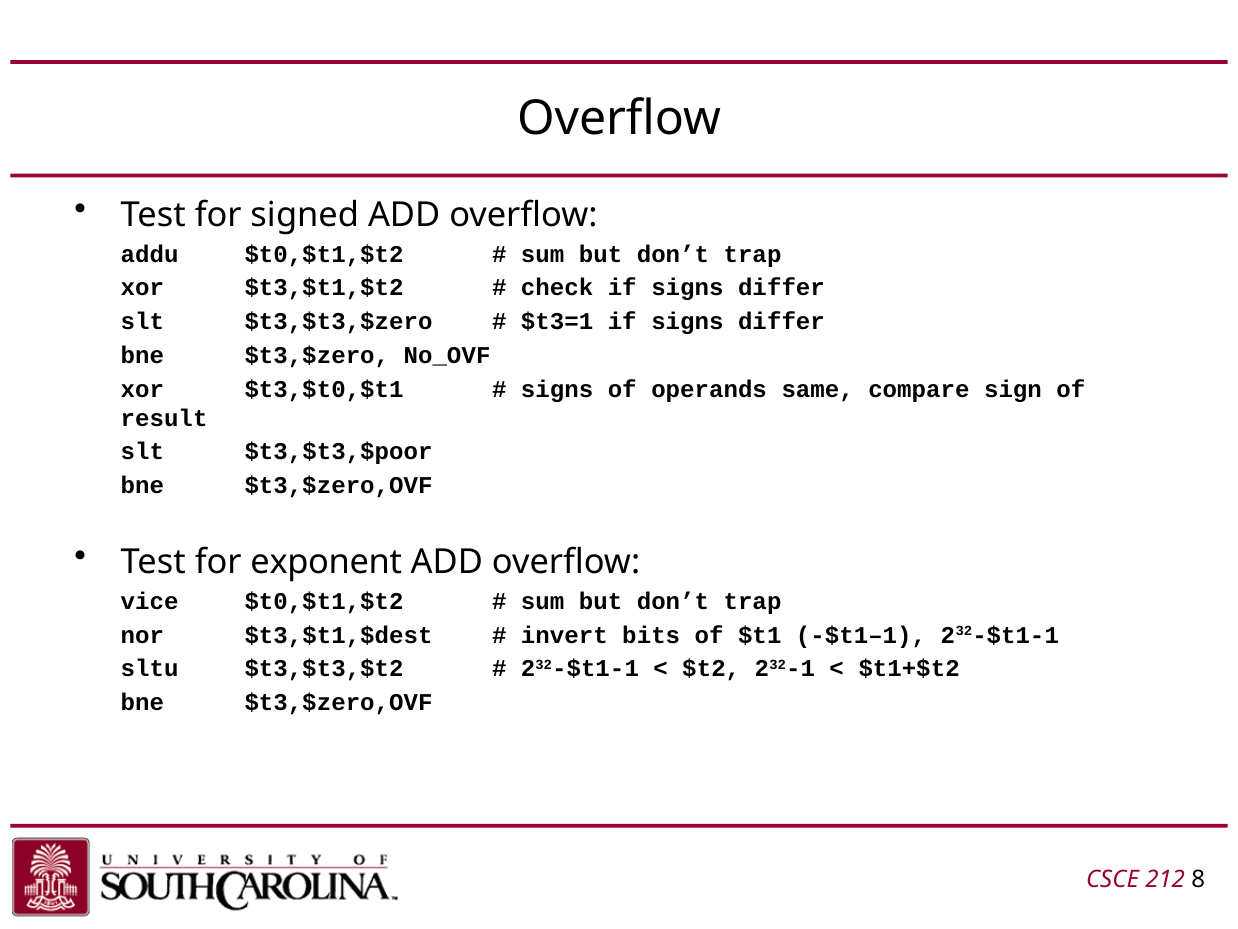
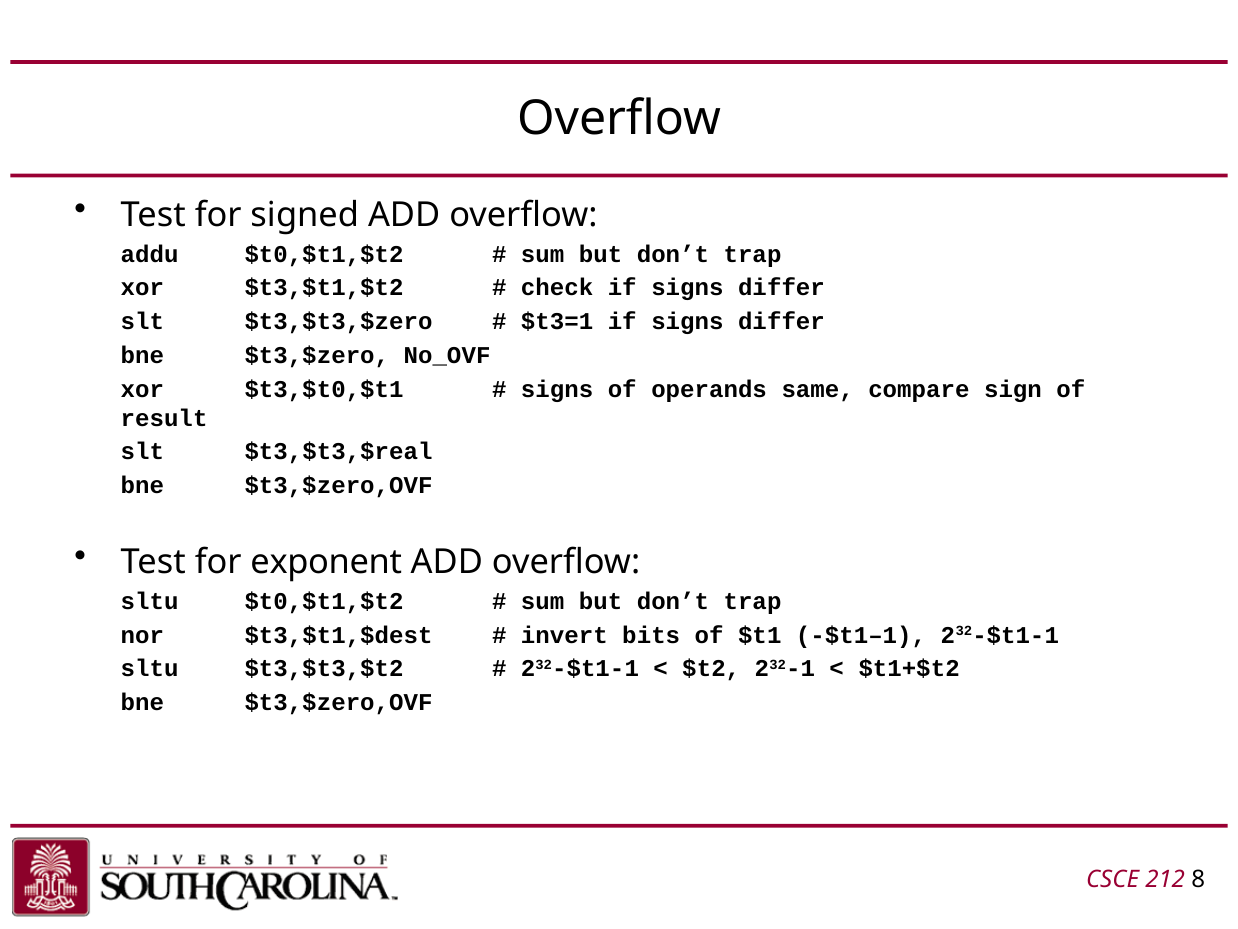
$t3,$t3,$poor: $t3,$t3,$poor -> $t3,$t3,$real
vice at (150, 601): vice -> sltu
